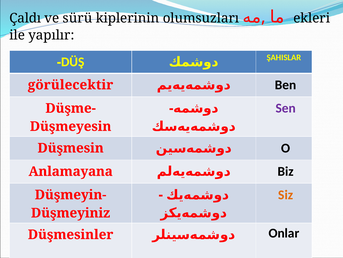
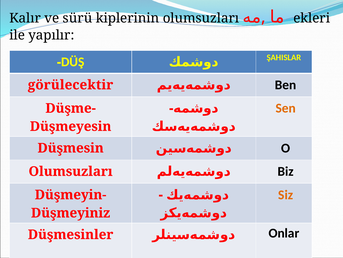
Çaldı: Çaldı -> Kalır
Sen colour: purple -> orange
Anlamayana at (71, 171): Anlamayana -> Olumsuzları
